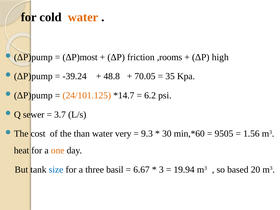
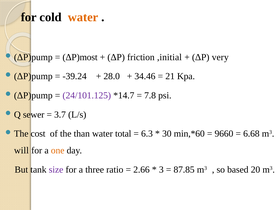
,rooms: ,rooms -> ,initial
high: high -> very
48.8: 48.8 -> 28.0
70.05: 70.05 -> 34.46
35: 35 -> 21
24/101.125 colour: orange -> purple
6.2: 6.2 -> 7.8
very: very -> total
9.3: 9.3 -> 6.3
9505: 9505 -> 9660
1.56: 1.56 -> 6.68
heat: heat -> will
size colour: blue -> purple
basil: basil -> ratio
6.67: 6.67 -> 2.66
19.94: 19.94 -> 87.85
